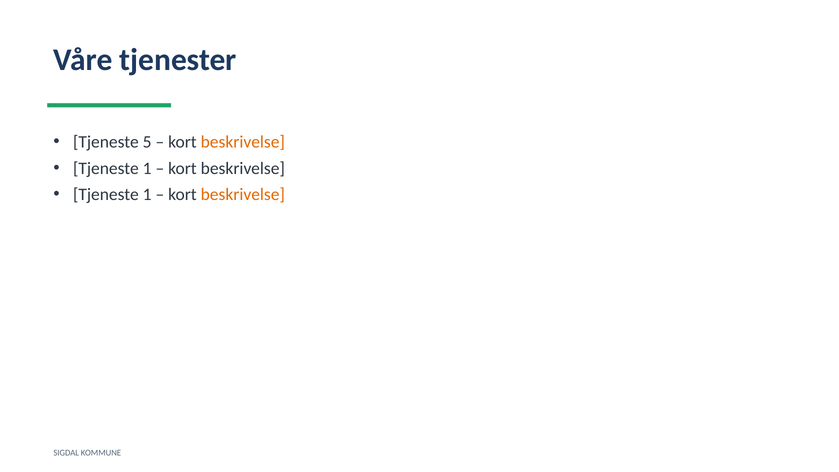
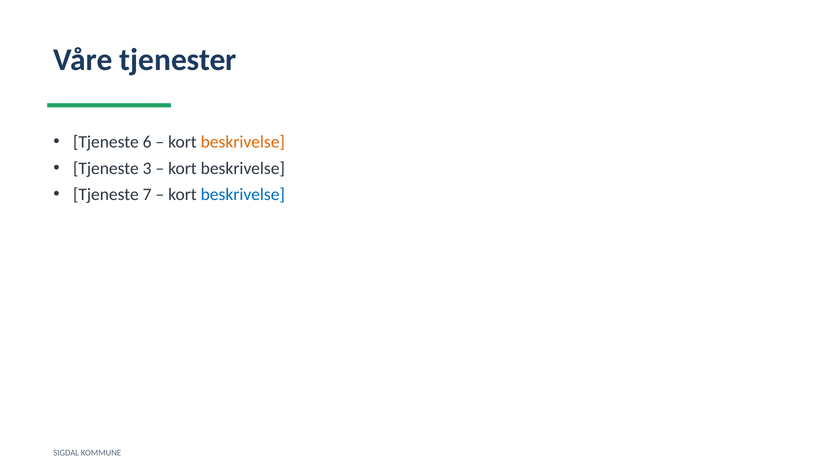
5: 5 -> 6
1 at (147, 168): 1 -> 3
1 at (147, 195): 1 -> 7
beskrivelse at (243, 195) colour: orange -> blue
